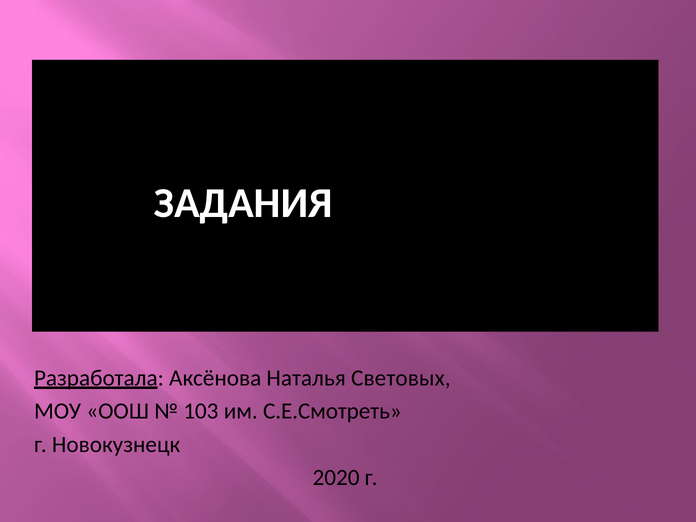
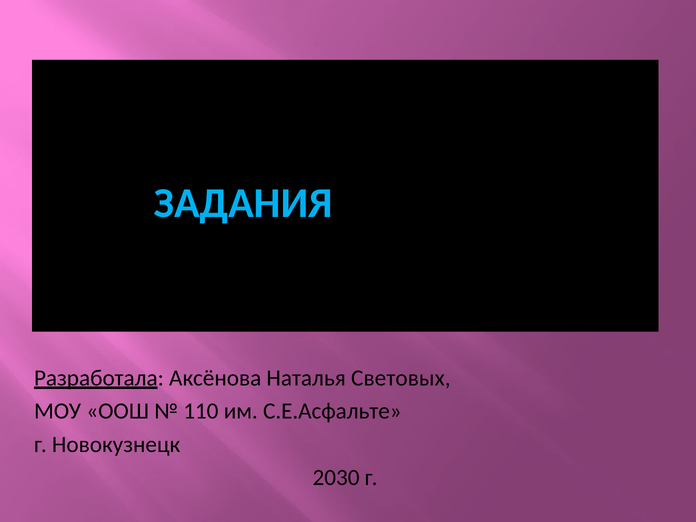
ЗАДАНИЯ colour: white -> light blue
103: 103 -> 110
С.Е.Смотреть: С.Е.Смотреть -> С.Е.Асфальте
2020: 2020 -> 2030
